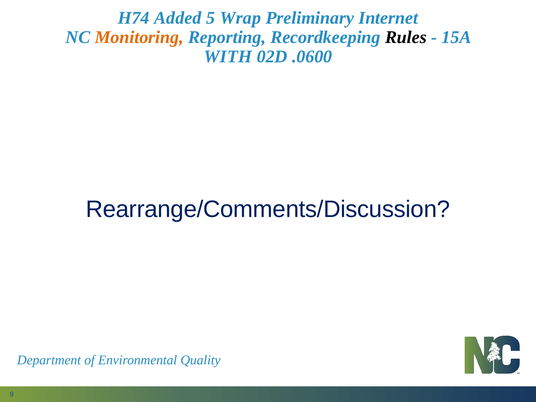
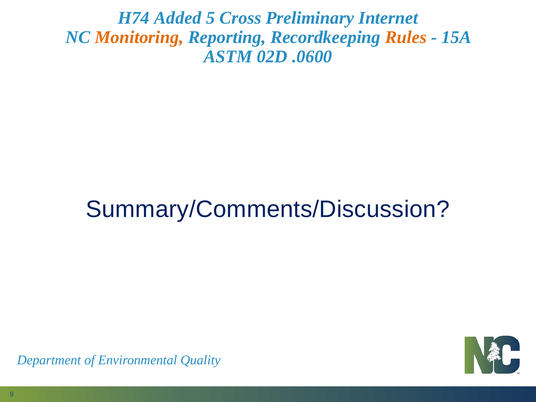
Wrap: Wrap -> Cross
Rules colour: black -> orange
WITH: WITH -> ASTM
Rearrange/Comments/Discussion: Rearrange/Comments/Discussion -> Summary/Comments/Discussion
